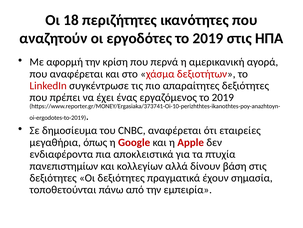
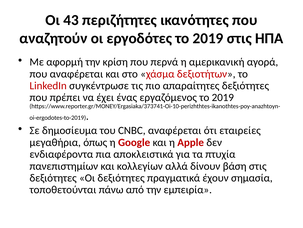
18: 18 -> 43
